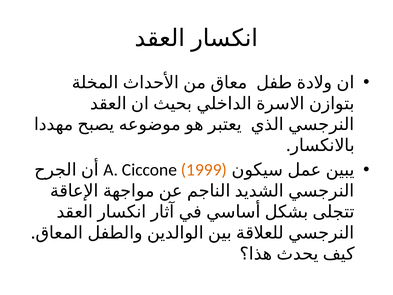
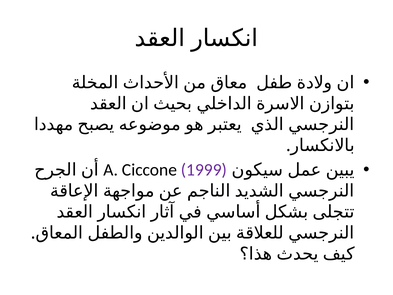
1999 colour: orange -> purple
